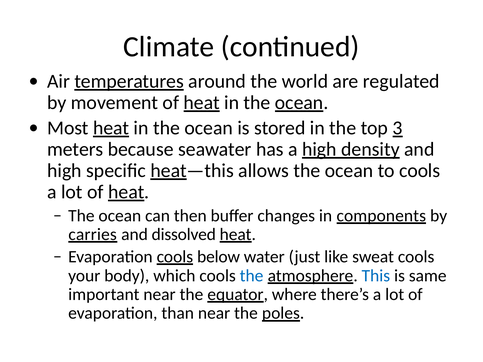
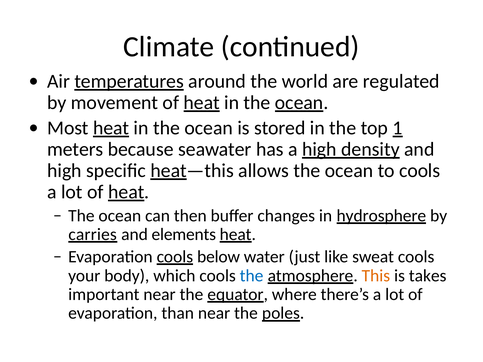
3: 3 -> 1
components: components -> hydrosphere
dissolved: dissolved -> elements
This colour: blue -> orange
same: same -> takes
